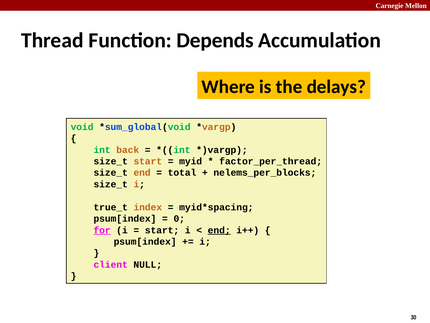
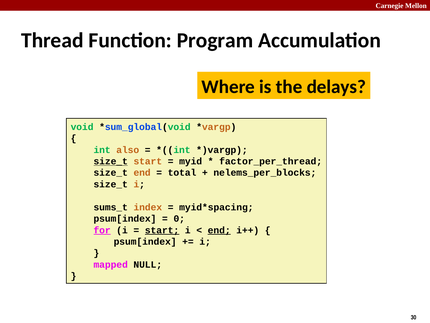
Depends: Depends -> Program
back: back -> also
size_t at (111, 161) underline: none -> present
true_t: true_t -> sums_t
start at (162, 230) underline: none -> present
client: client -> mapped
